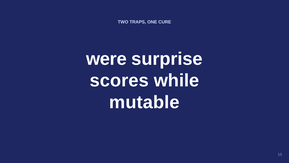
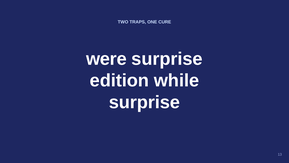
scores: scores -> edition
mutable at (144, 102): mutable -> surprise
